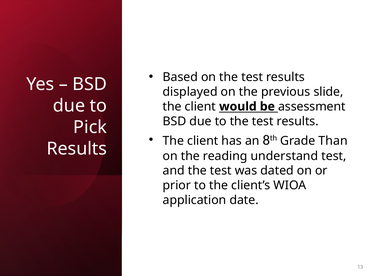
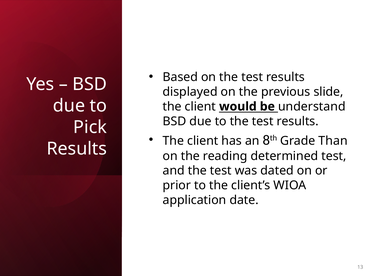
assessment: assessment -> understand
understand: understand -> determined
